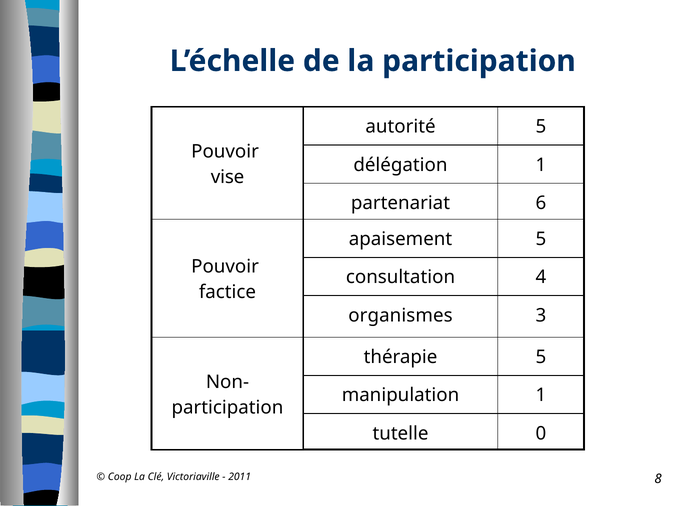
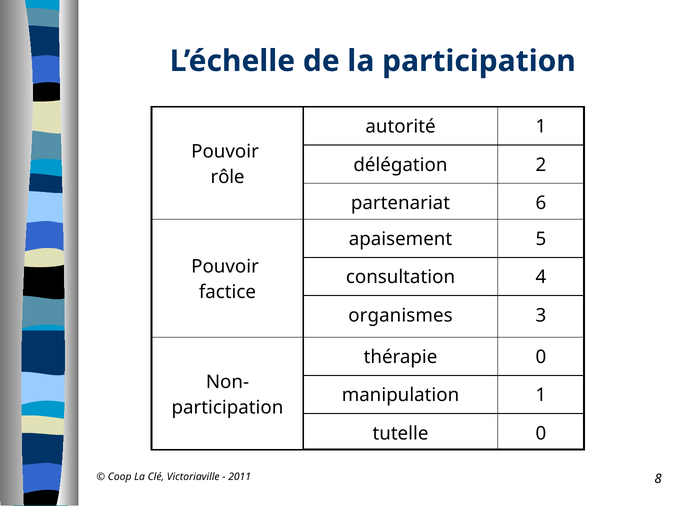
autorité 5: 5 -> 1
délégation 1: 1 -> 2
vise: vise -> rôle
thérapie 5: 5 -> 0
